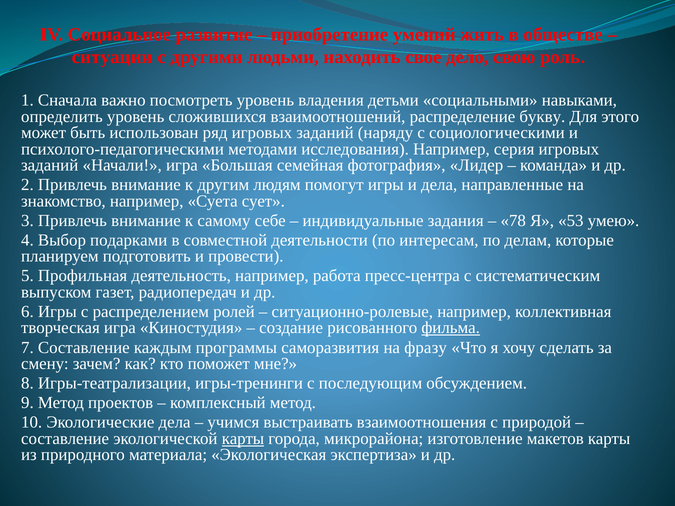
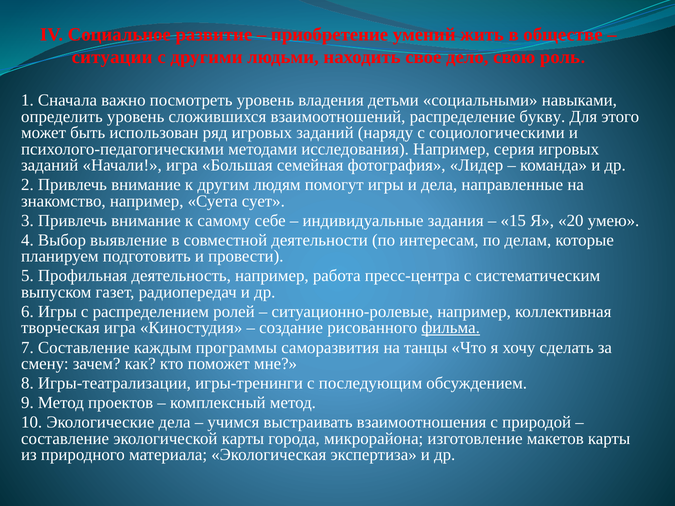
78: 78 -> 15
53: 53 -> 20
подарками: подарками -> выявление
фразу: фразу -> танцы
карты at (243, 439) underline: present -> none
